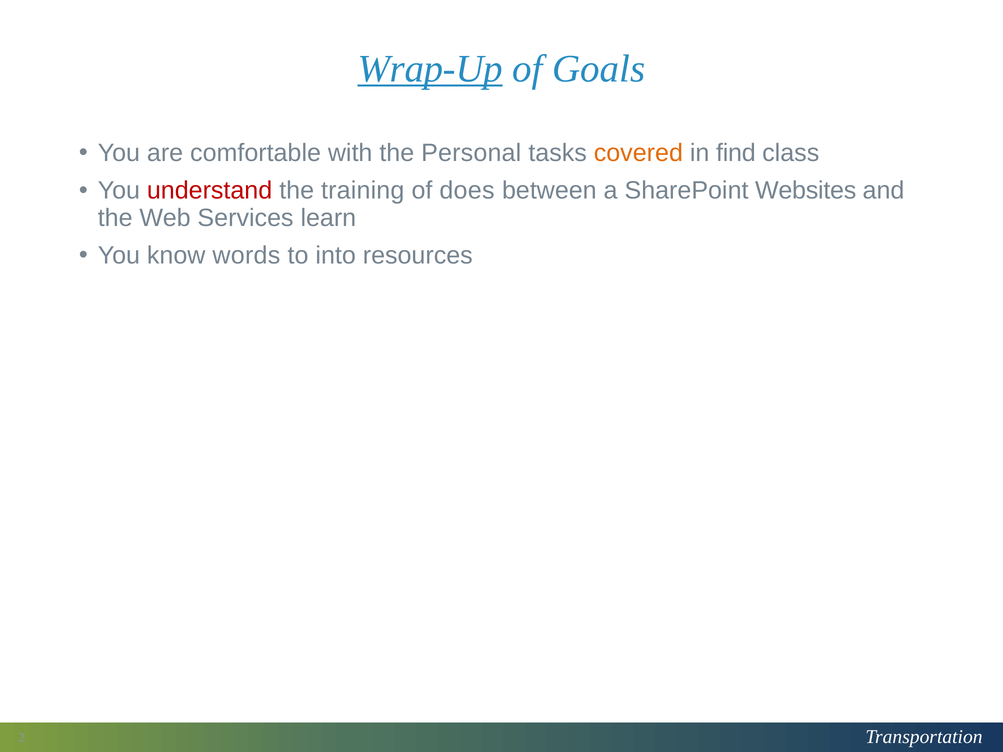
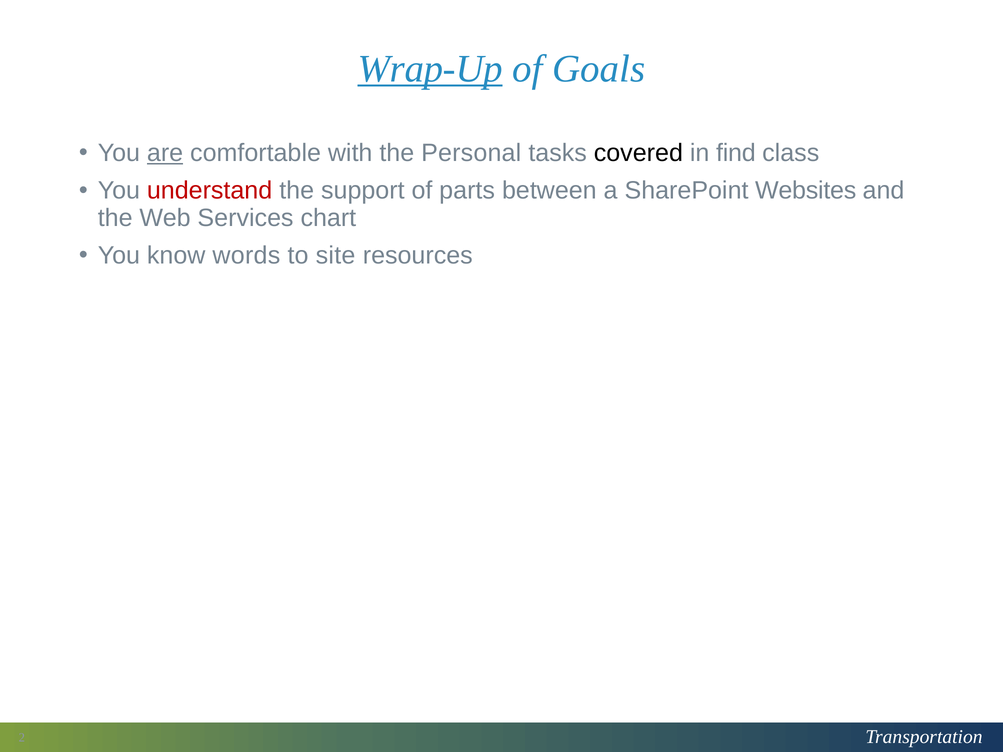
are underline: none -> present
covered colour: orange -> black
training: training -> support
does: does -> parts
learn: learn -> chart
into: into -> site
